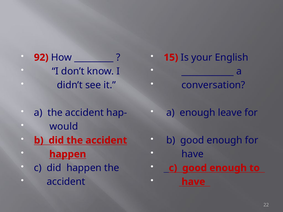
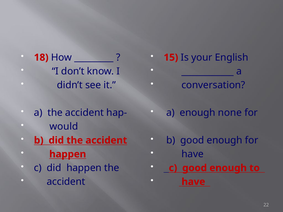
92: 92 -> 18
leave: leave -> none
